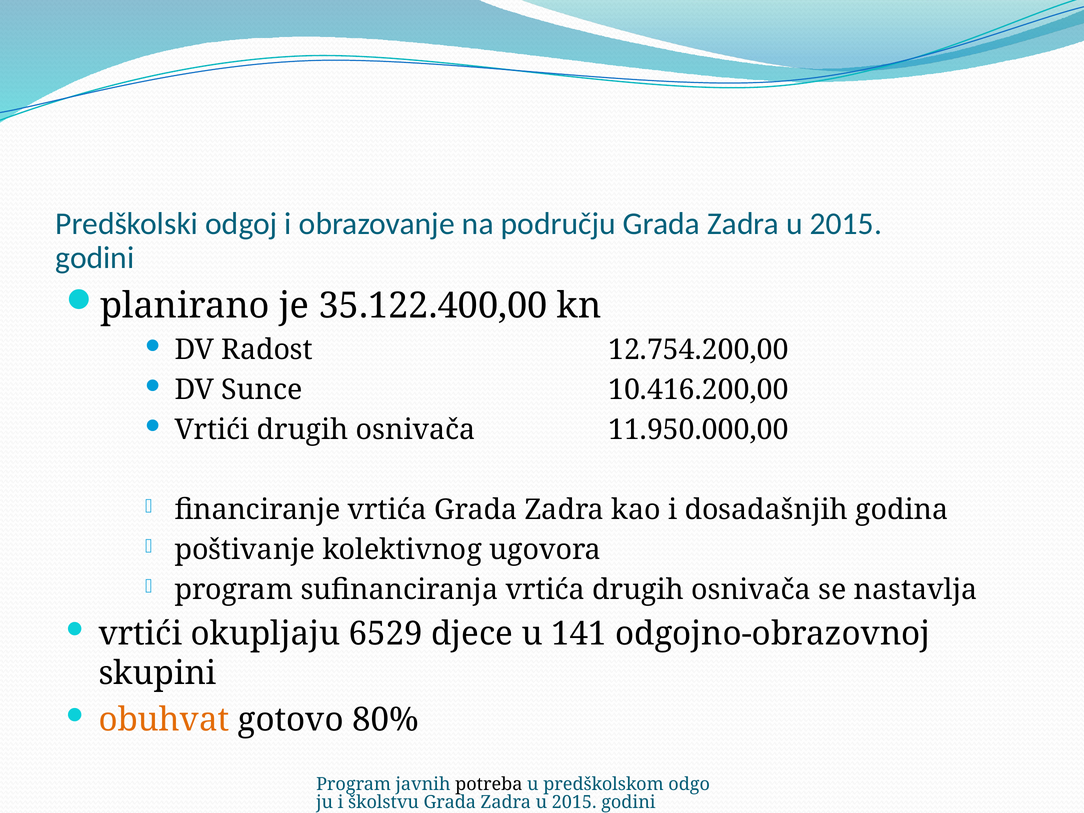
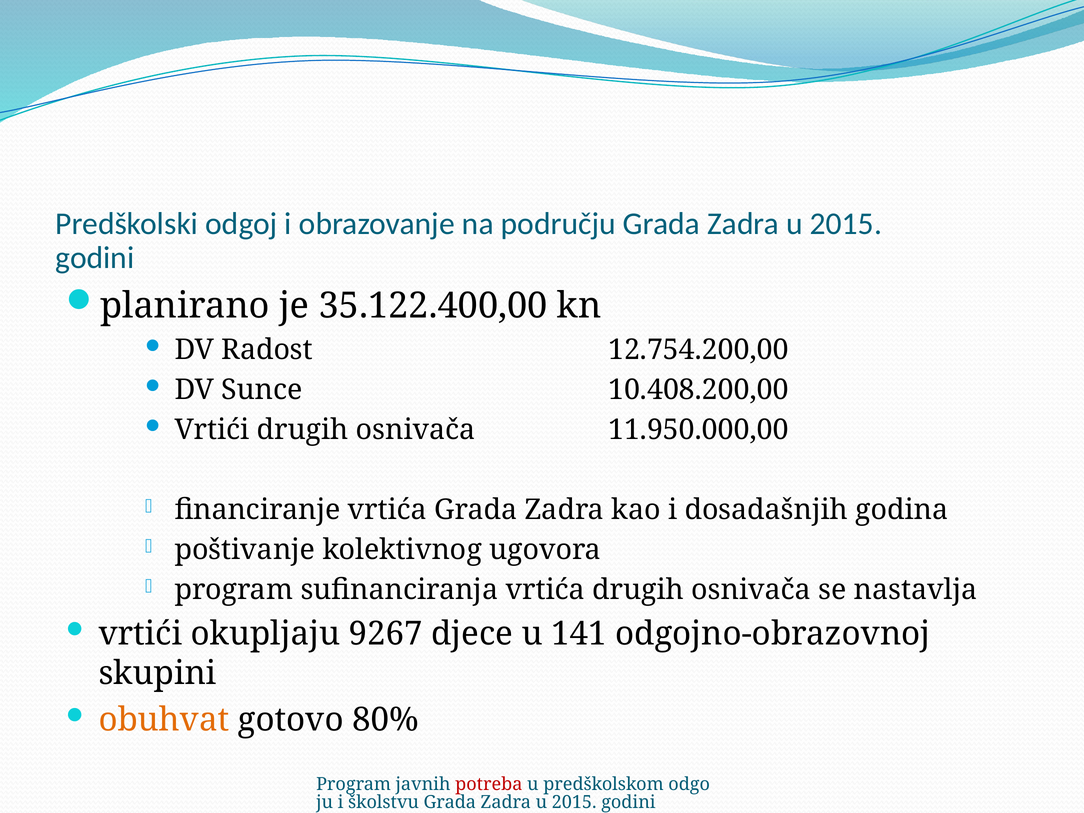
10.416.200,00: 10.416.200,00 -> 10.408.200,00
6529: 6529 -> 9267
potreba colour: black -> red
